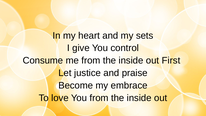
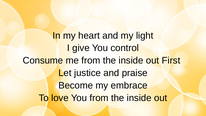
sets: sets -> light
